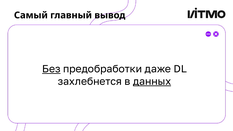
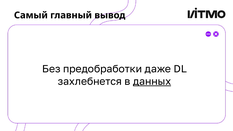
Без underline: present -> none
